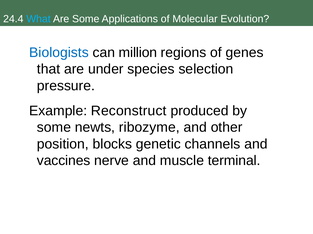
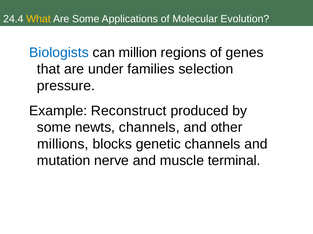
What colour: light blue -> yellow
species: species -> families
newts ribozyme: ribozyme -> channels
position: position -> millions
vaccines: vaccines -> mutation
